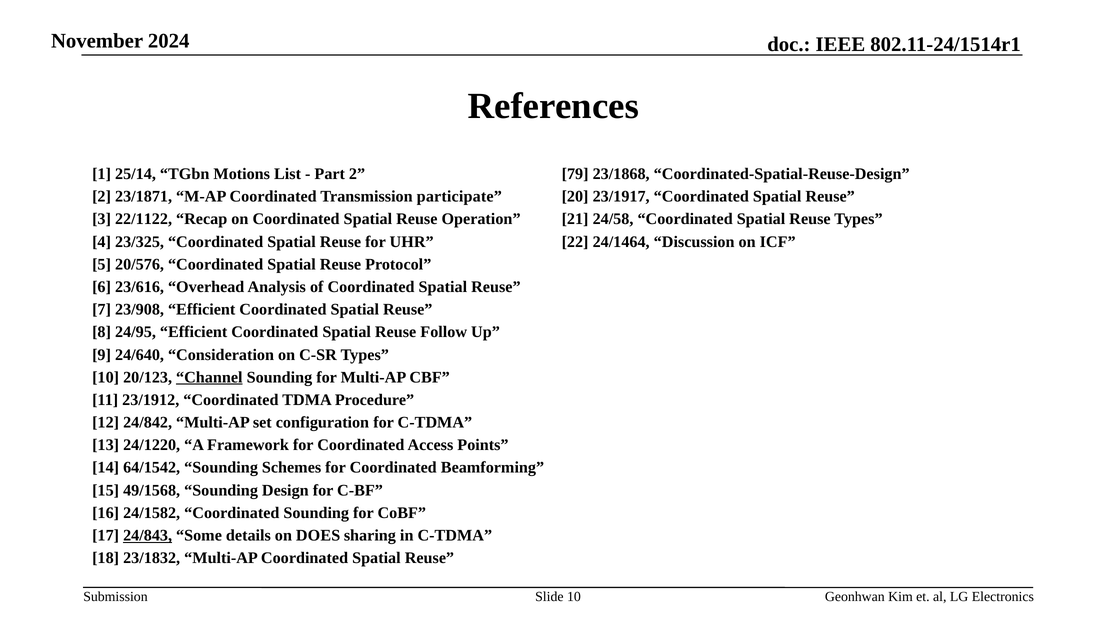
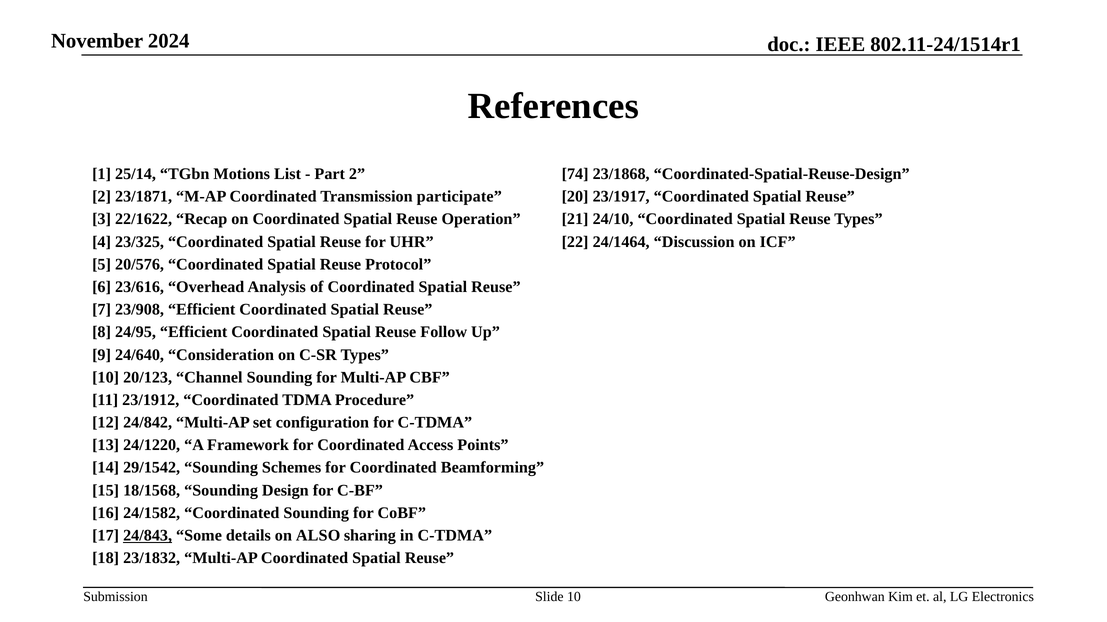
79: 79 -> 74
22/1122: 22/1122 -> 22/1622
24/58: 24/58 -> 24/10
Channel underline: present -> none
64/1542: 64/1542 -> 29/1542
49/1568: 49/1568 -> 18/1568
DOES: DOES -> ALSO
